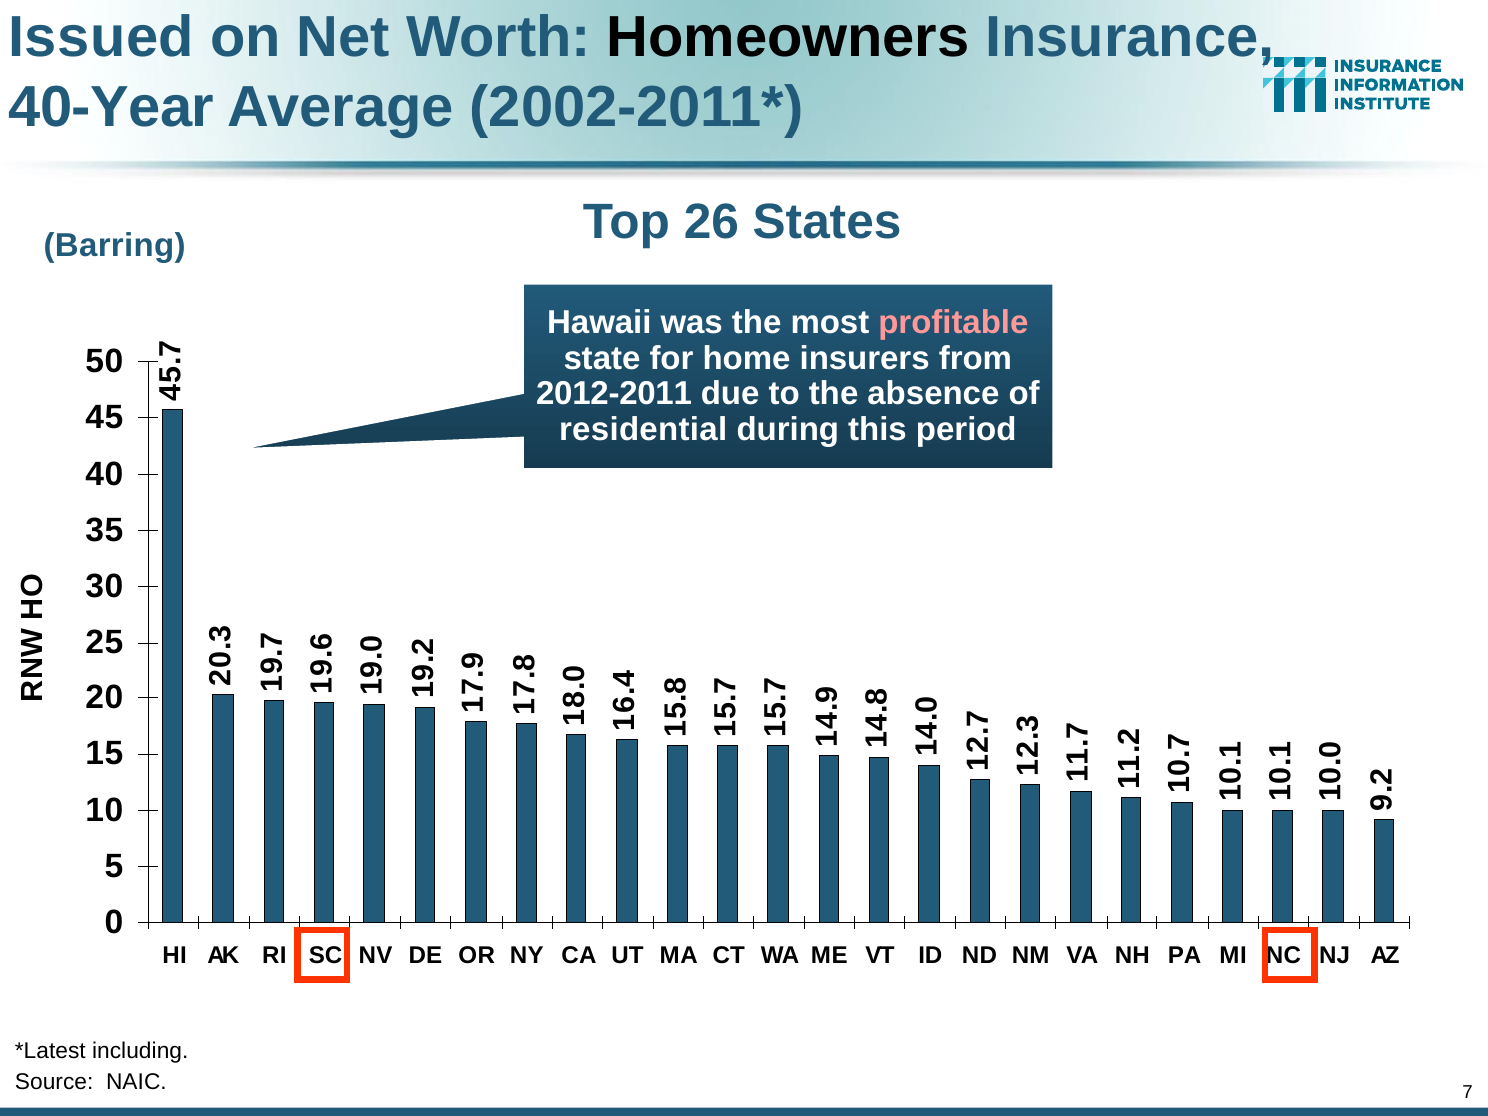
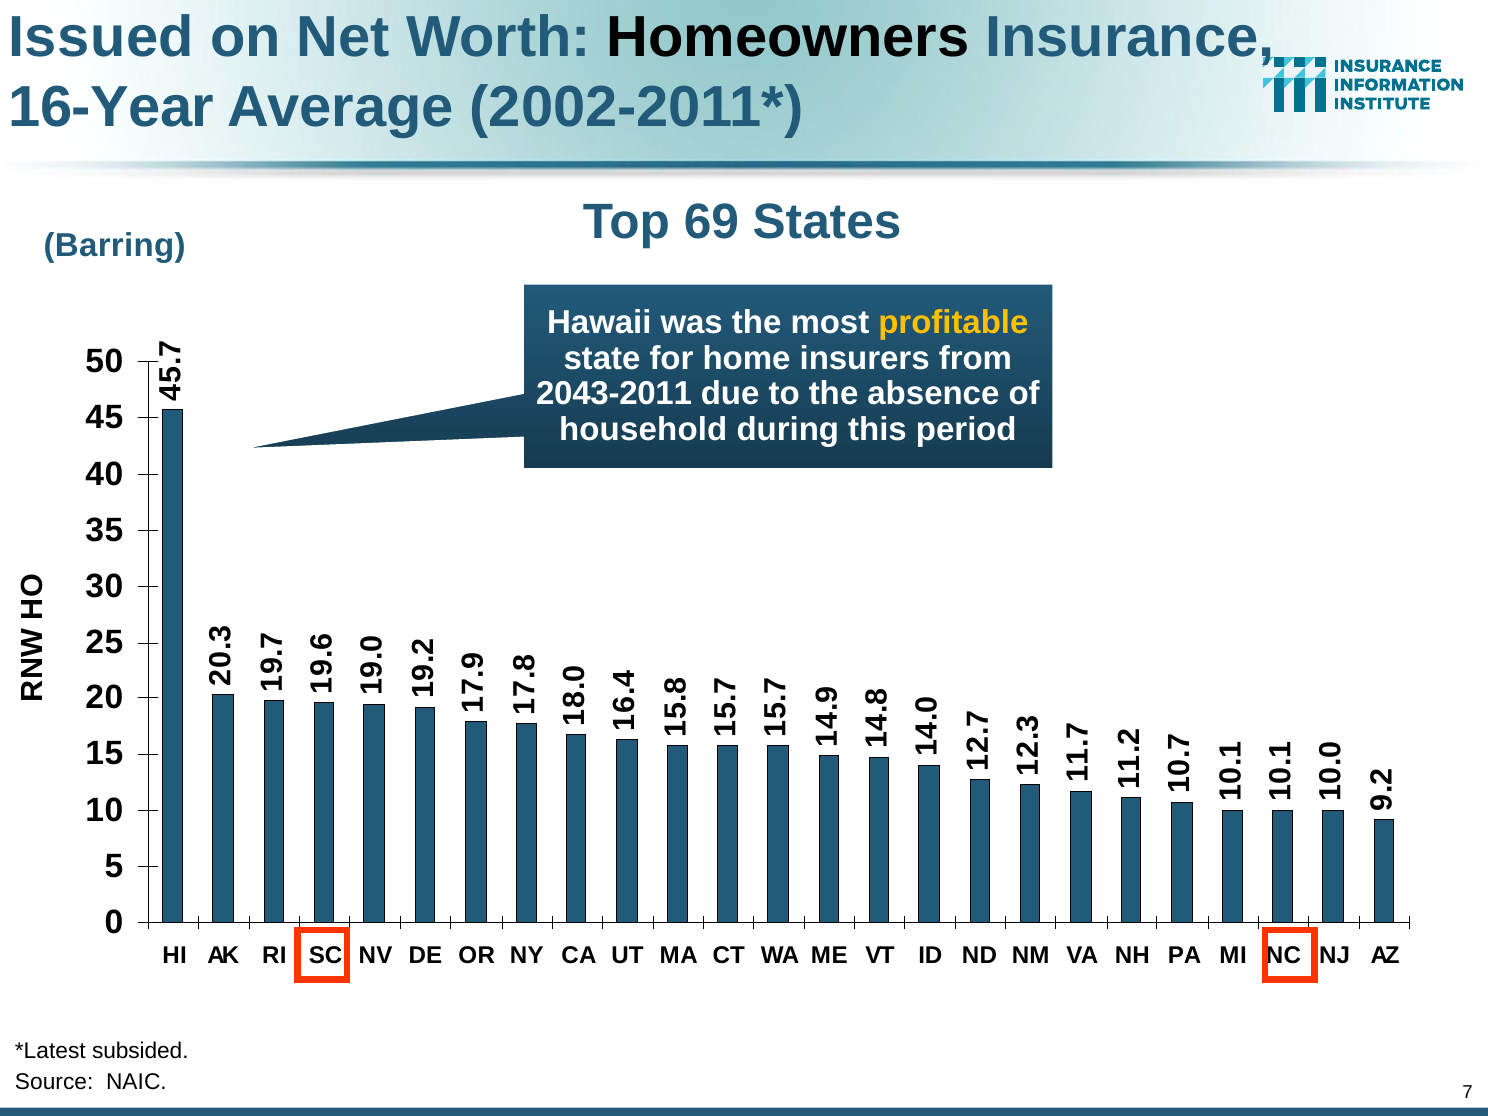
40-Year: 40-Year -> 16-Year
26: 26 -> 69
profitable colour: pink -> yellow
2012-2011: 2012-2011 -> 2043-2011
residential: residential -> household
including: including -> subsided
